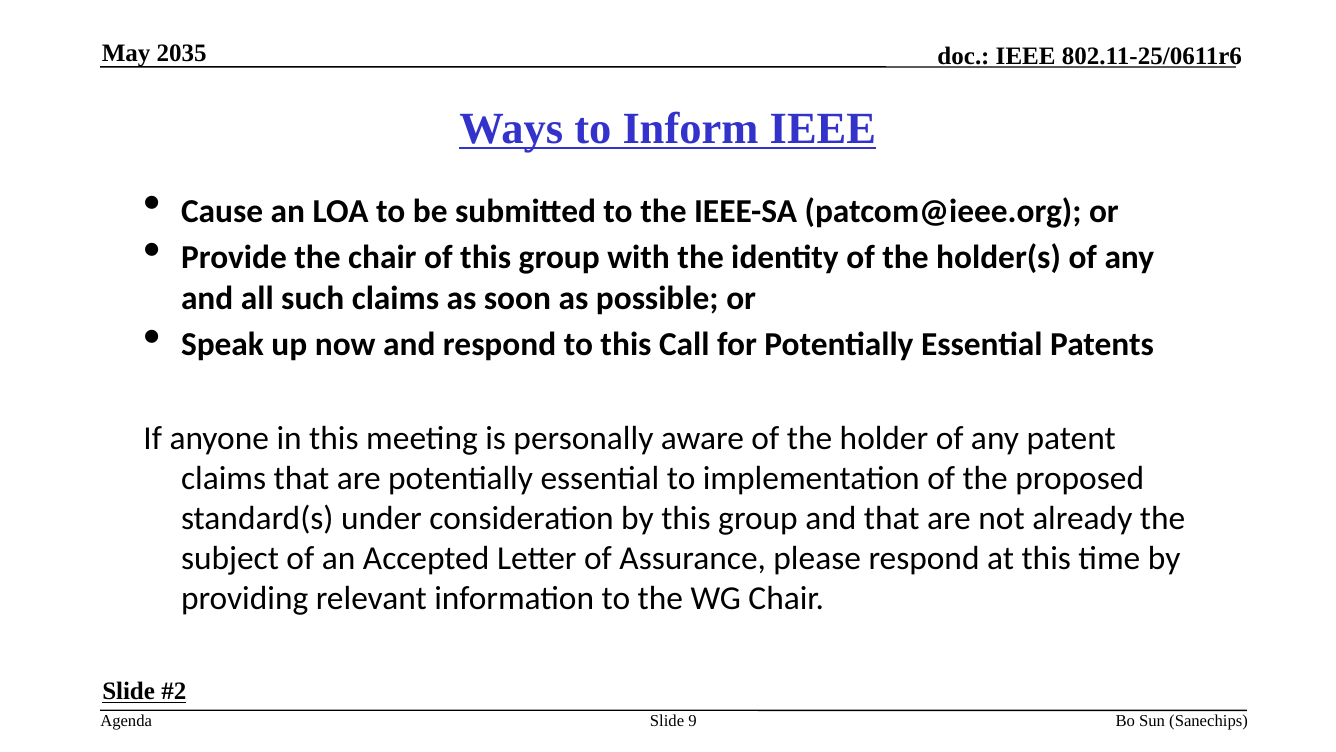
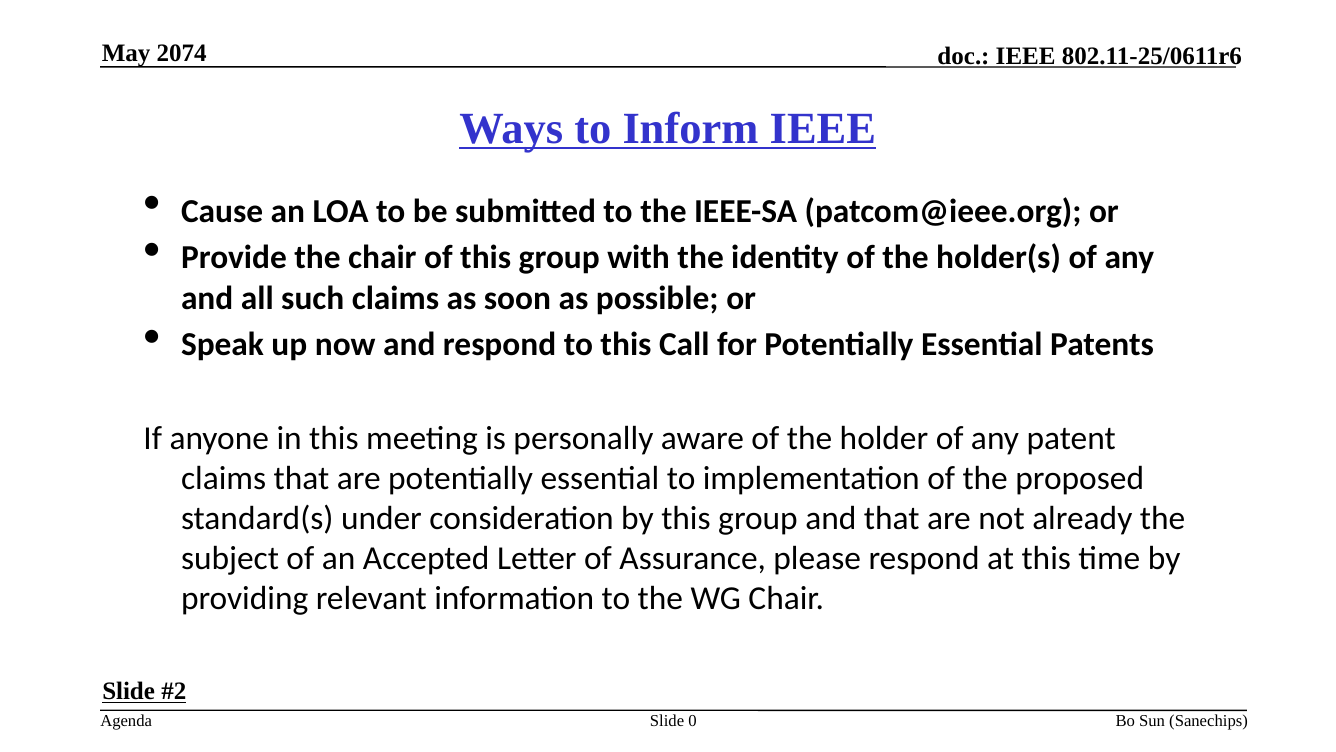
2035: 2035 -> 2074
9: 9 -> 0
